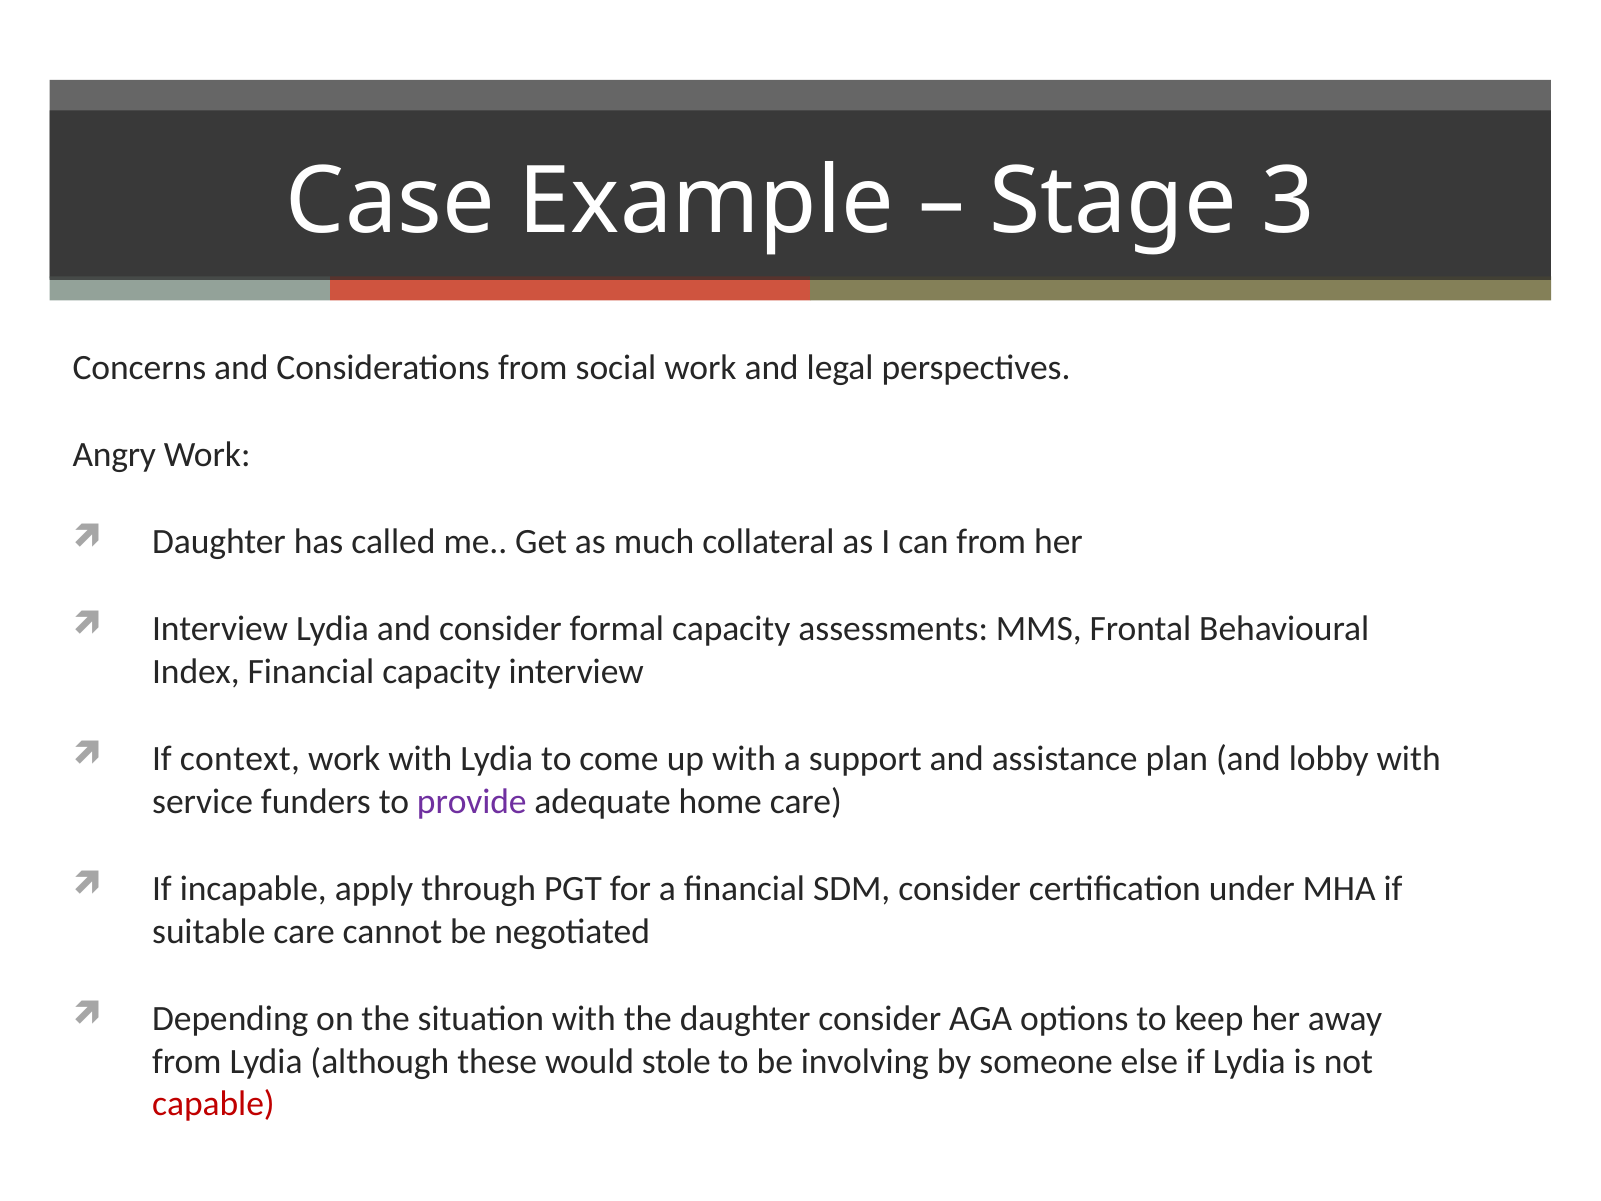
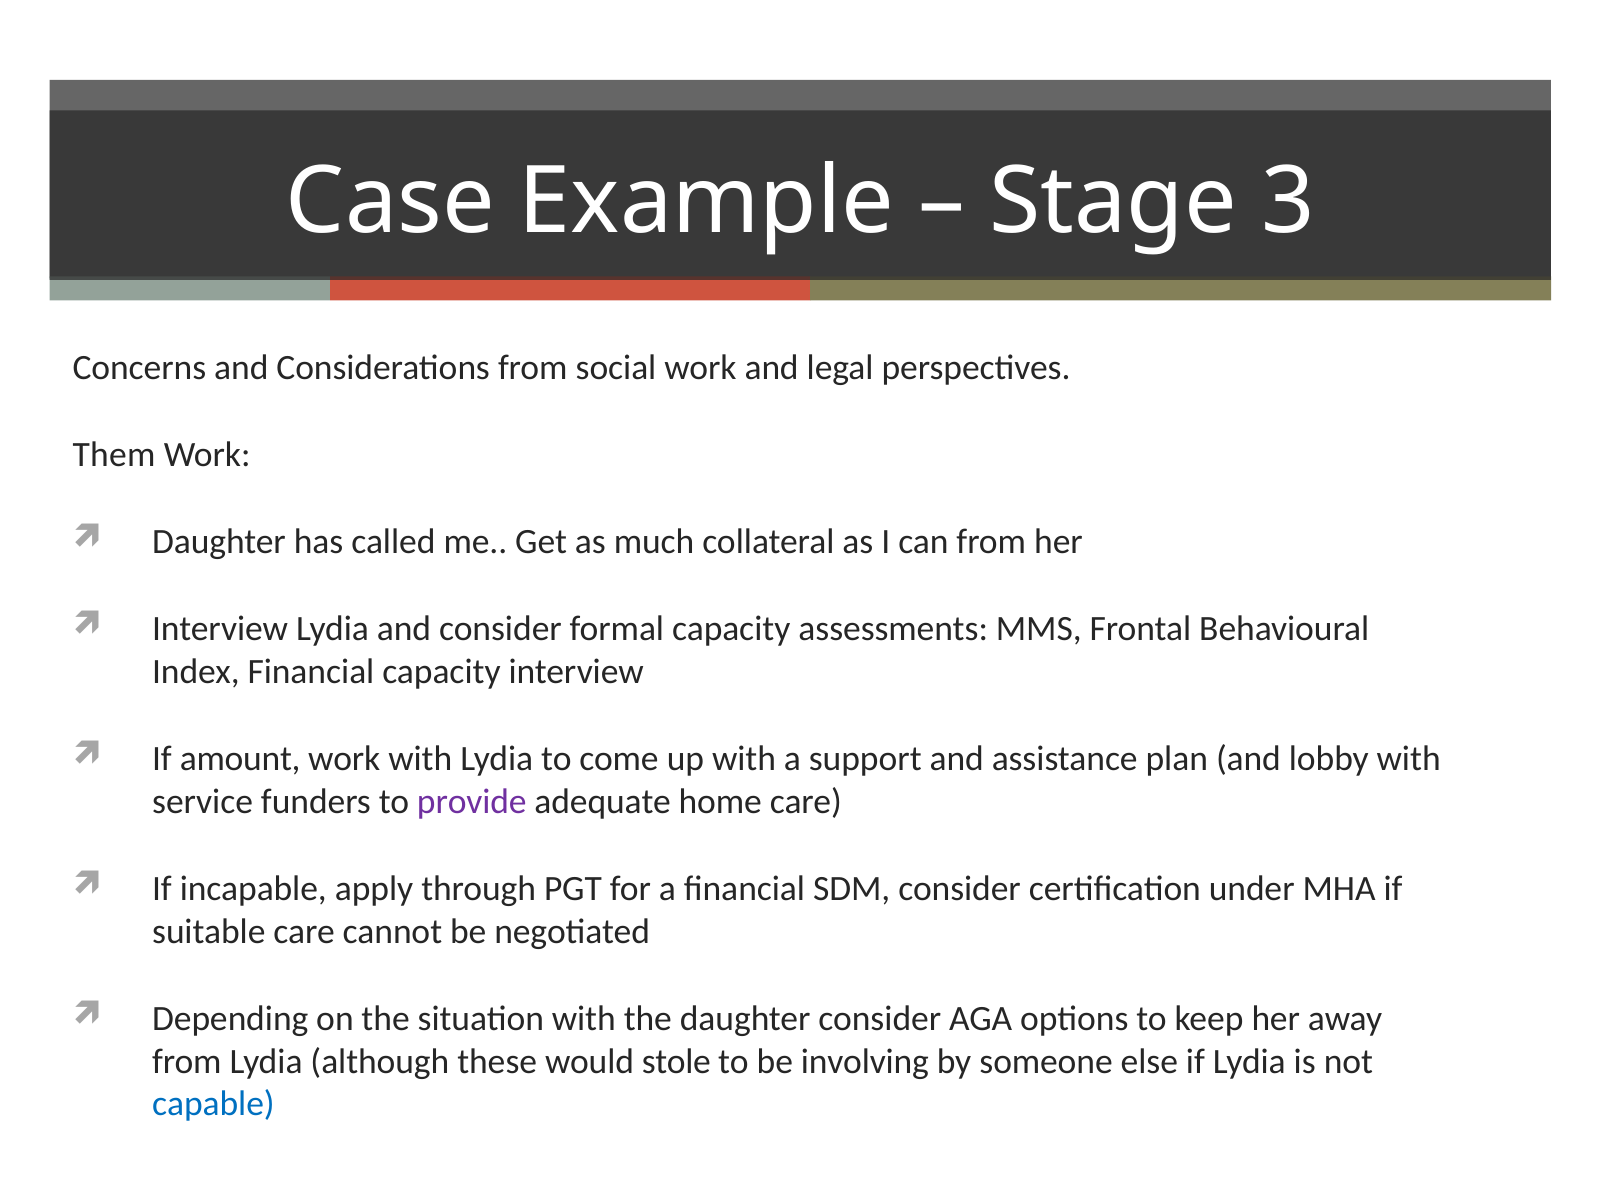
Angry: Angry -> Them
context: context -> amount
capable colour: red -> blue
